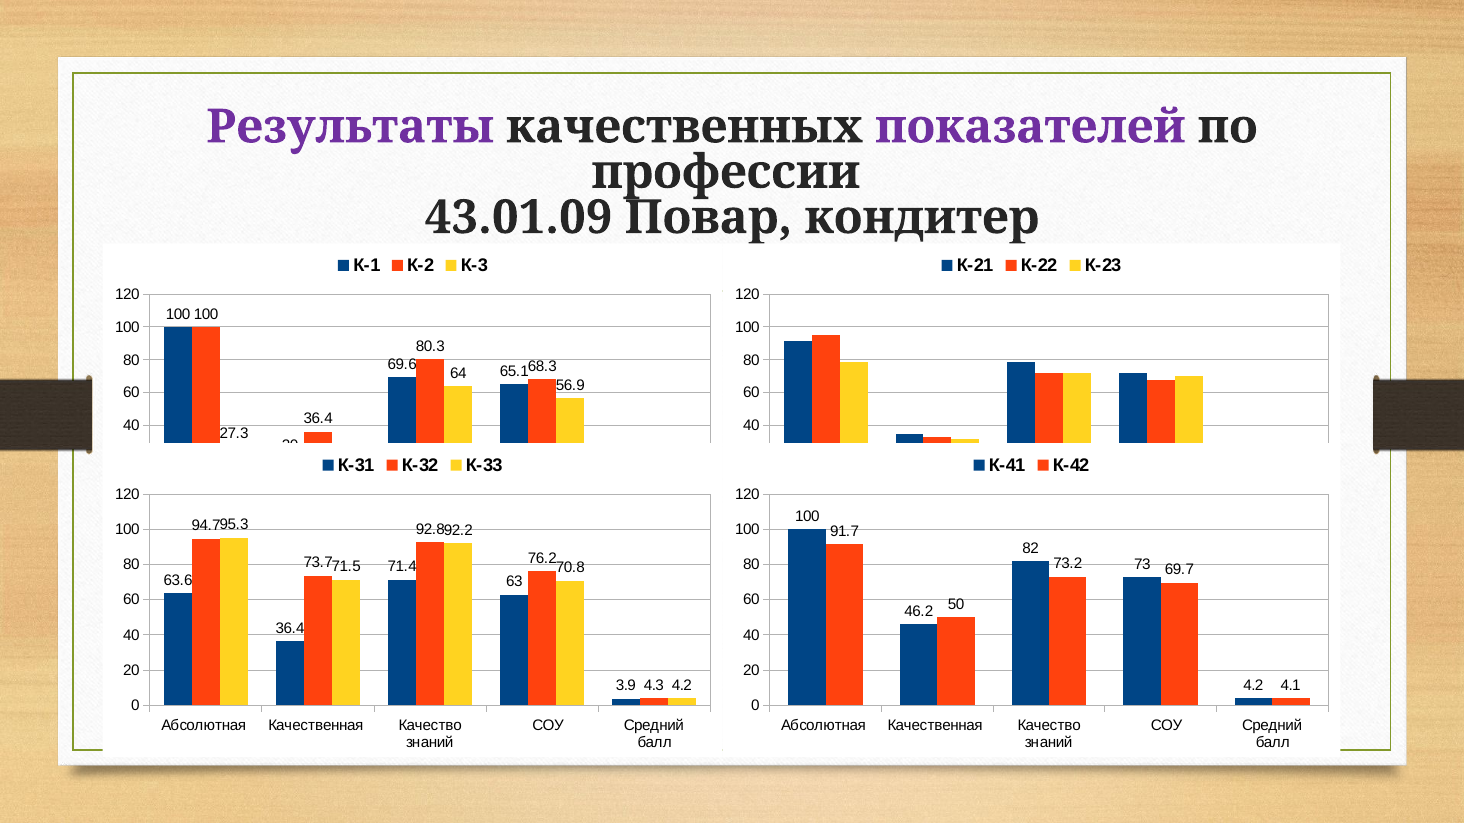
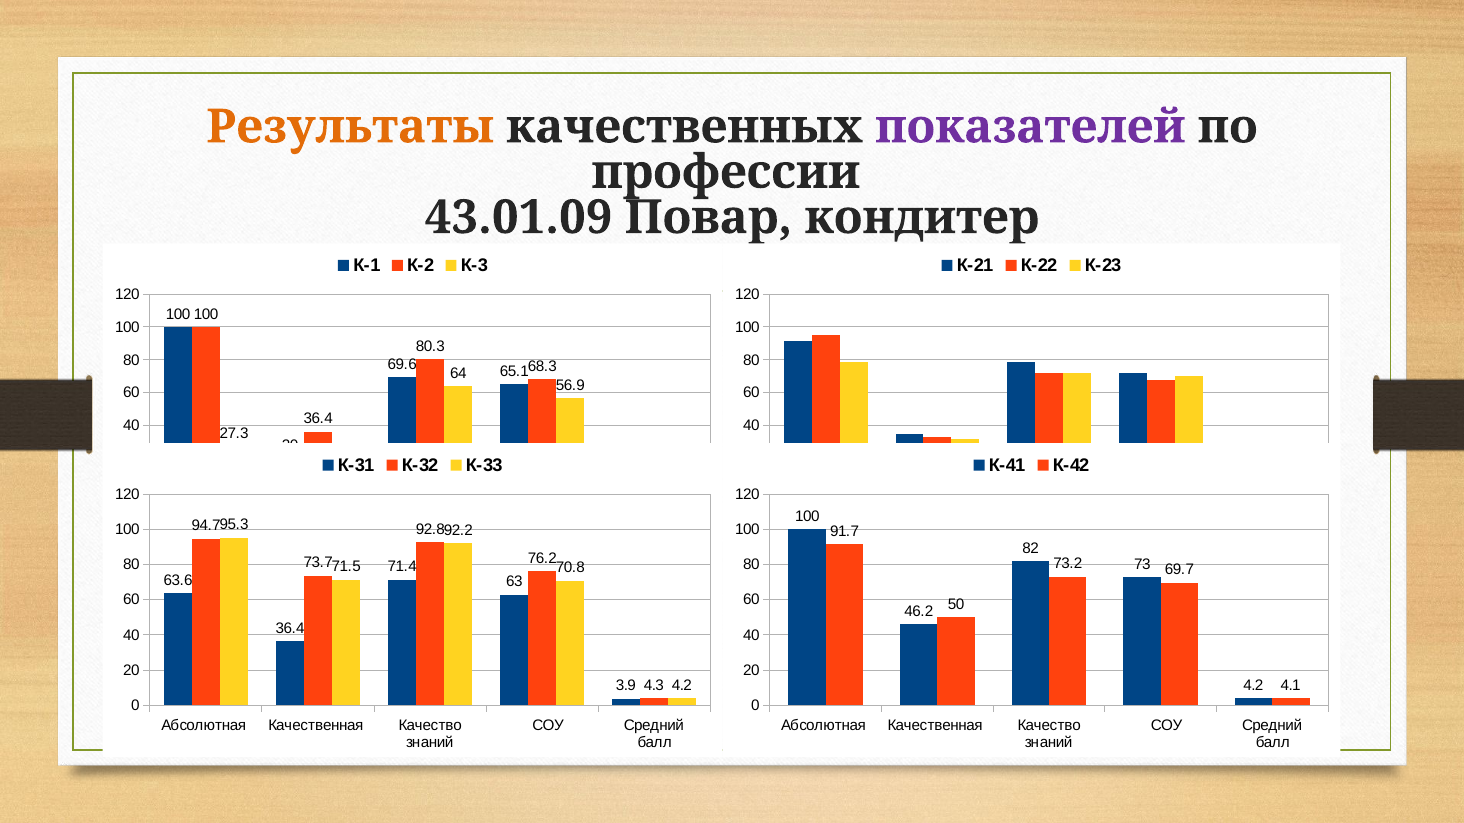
Результаты colour: purple -> orange
